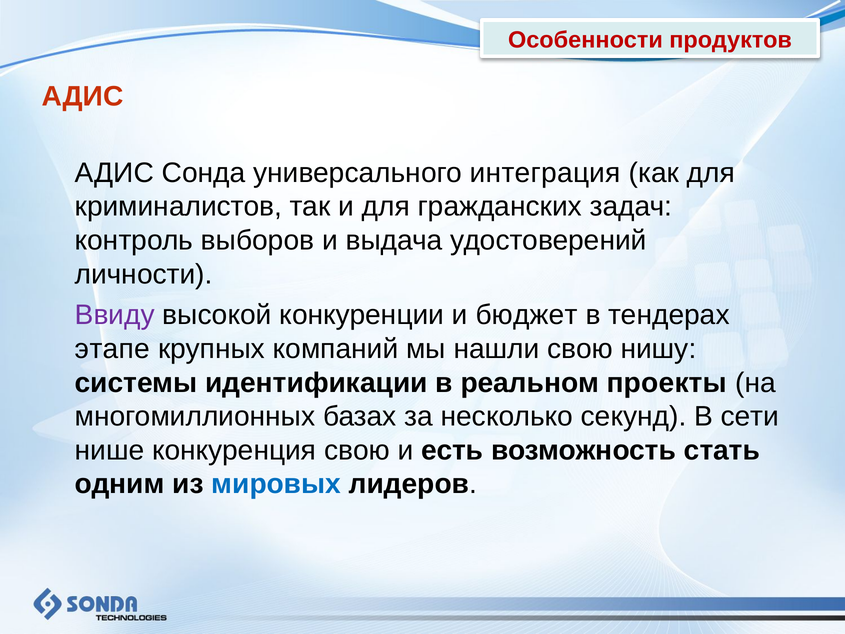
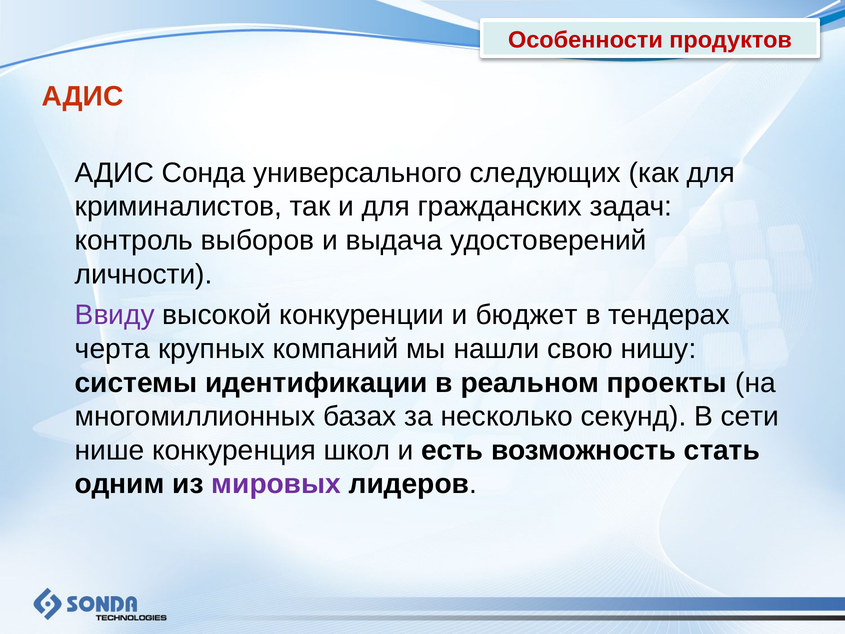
интеграция: интеграция -> следующих
этапе: этапе -> черта
конкуренция свою: свою -> школ
мировых colour: blue -> purple
